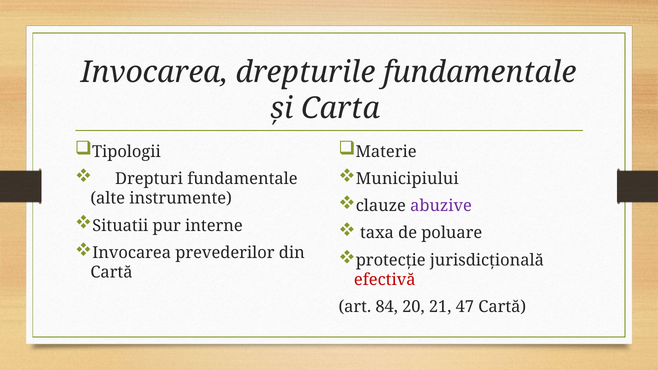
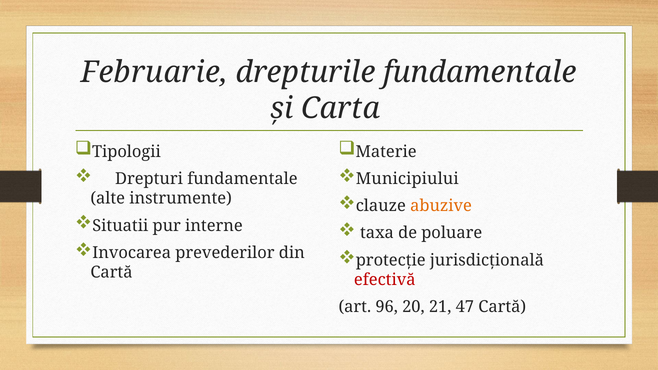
Invocarea at (154, 72): Invocarea -> Februarie
abuzive colour: purple -> orange
84: 84 -> 96
